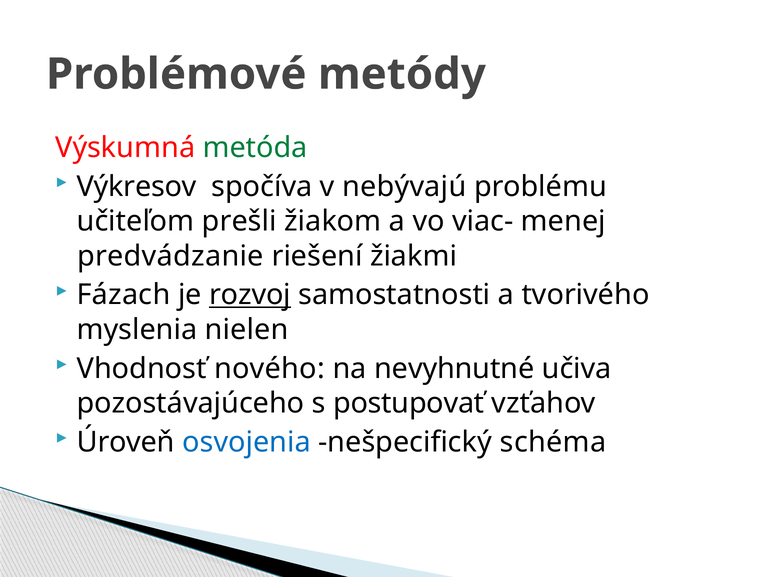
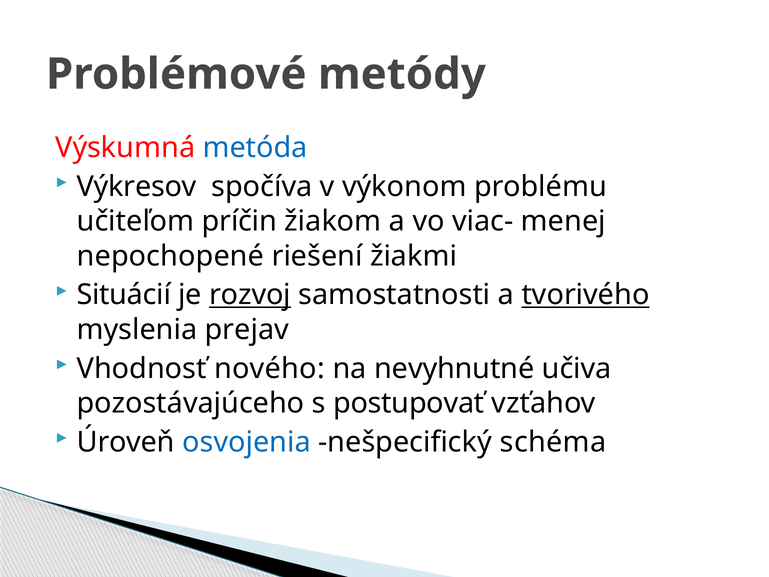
metóda colour: green -> blue
nebývajú: nebývajú -> výkonom
prešli: prešli -> príčin
predvádzanie: predvádzanie -> nepochopené
Fázach: Fázach -> Situácií
tvorivého underline: none -> present
nielen: nielen -> prejav
